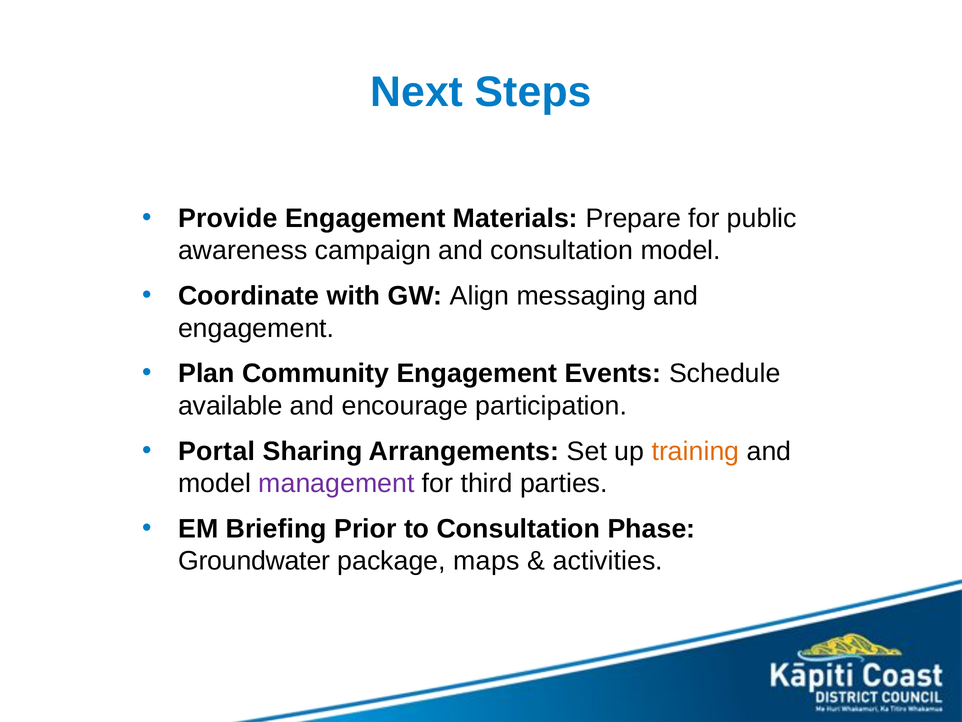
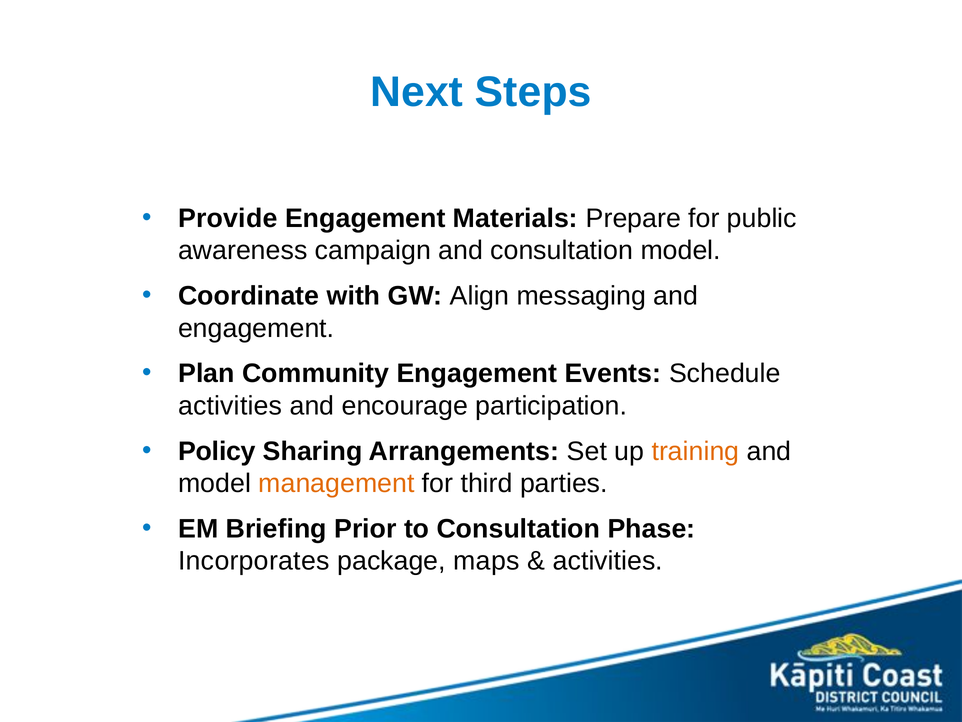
available at (230, 405): available -> activities
Portal: Portal -> Policy
management colour: purple -> orange
Groundwater: Groundwater -> Incorporates
